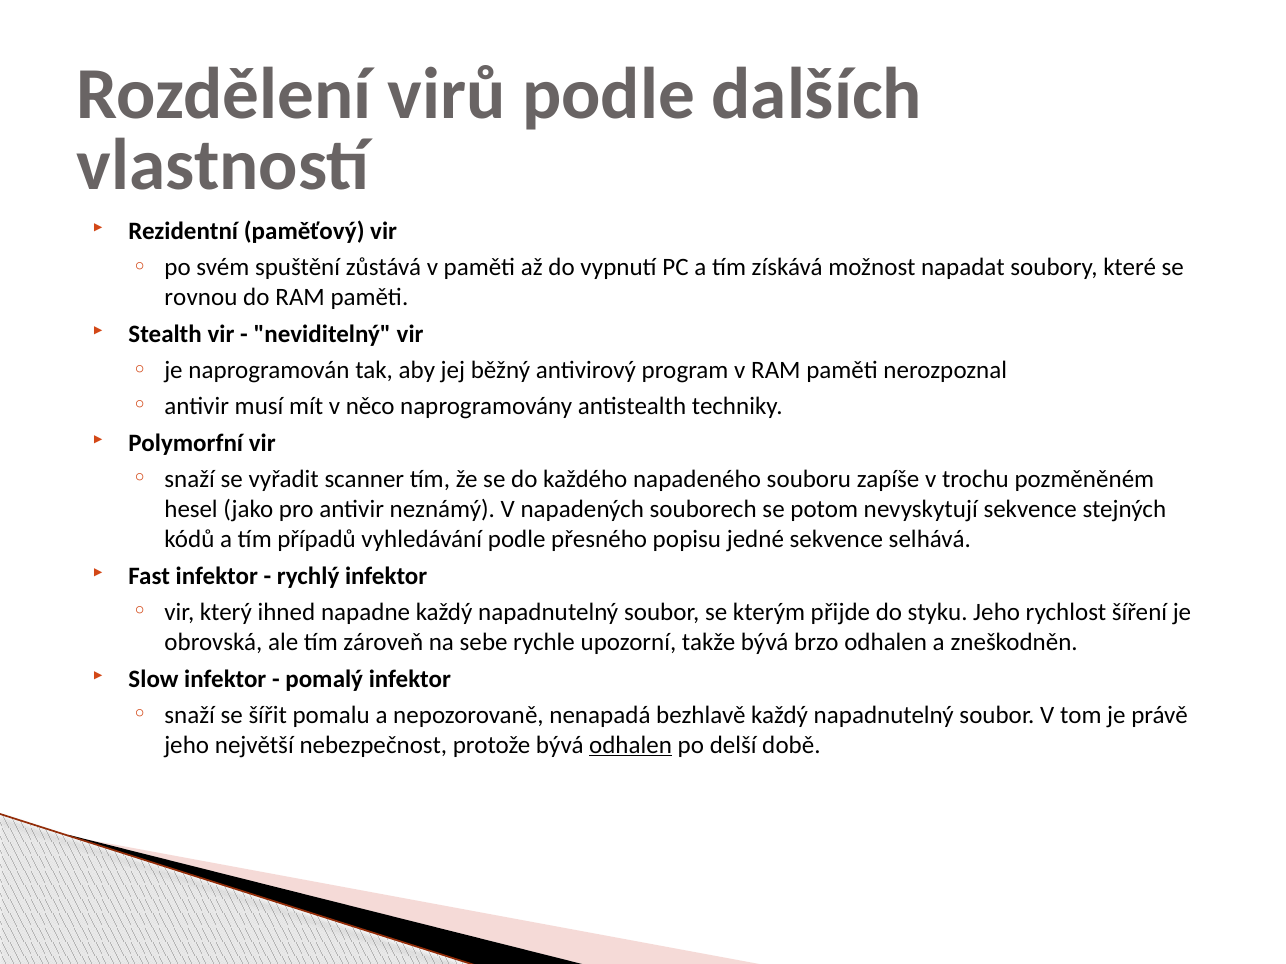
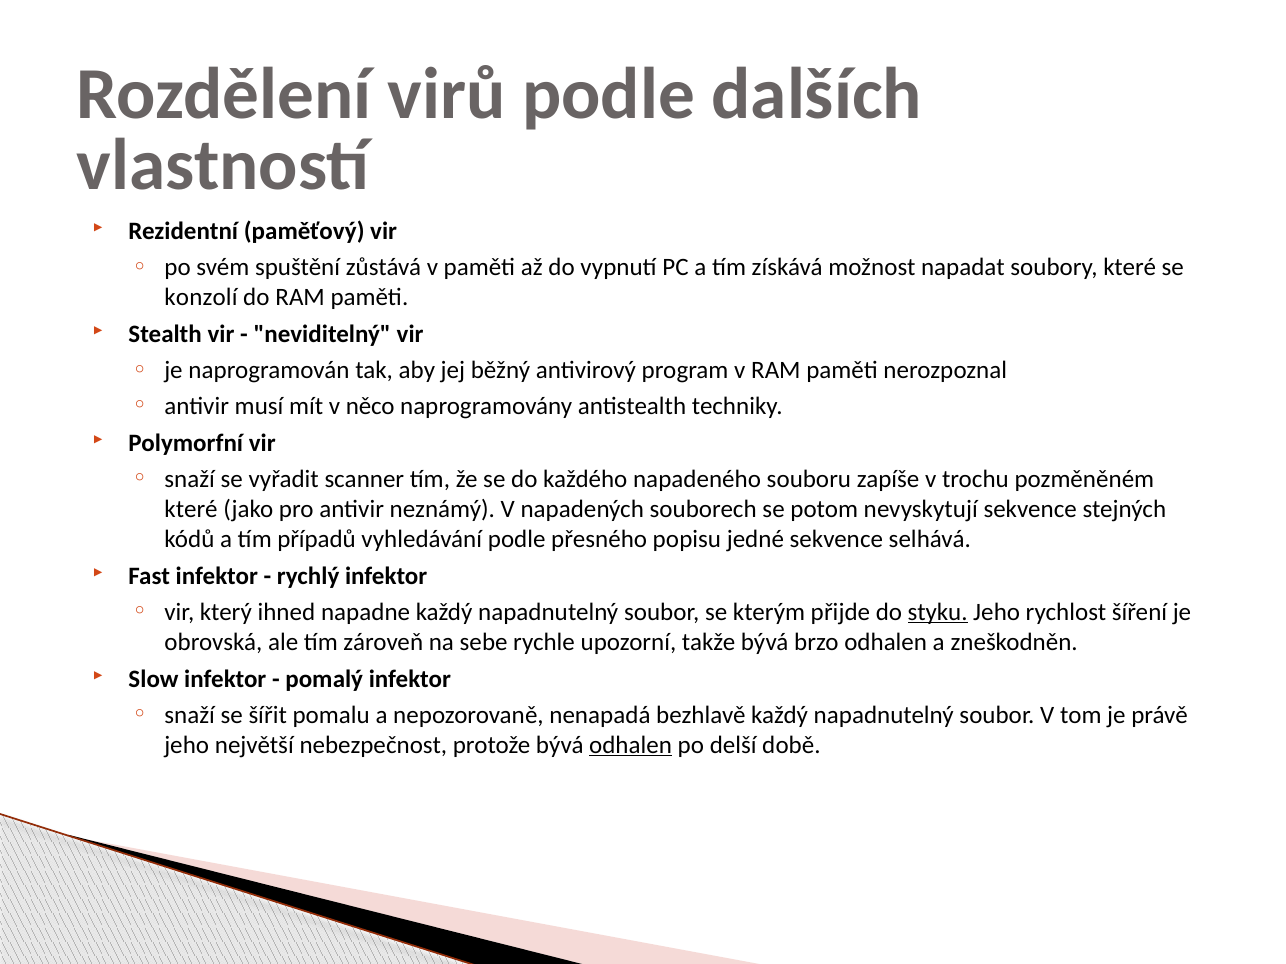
rovnou: rovnou -> konzolí
hesel at (191, 509): hesel -> které
styku underline: none -> present
